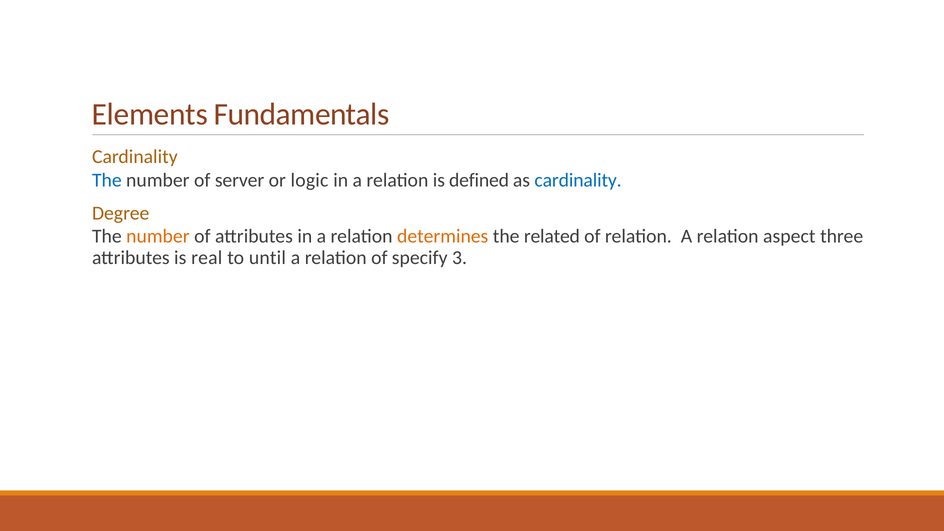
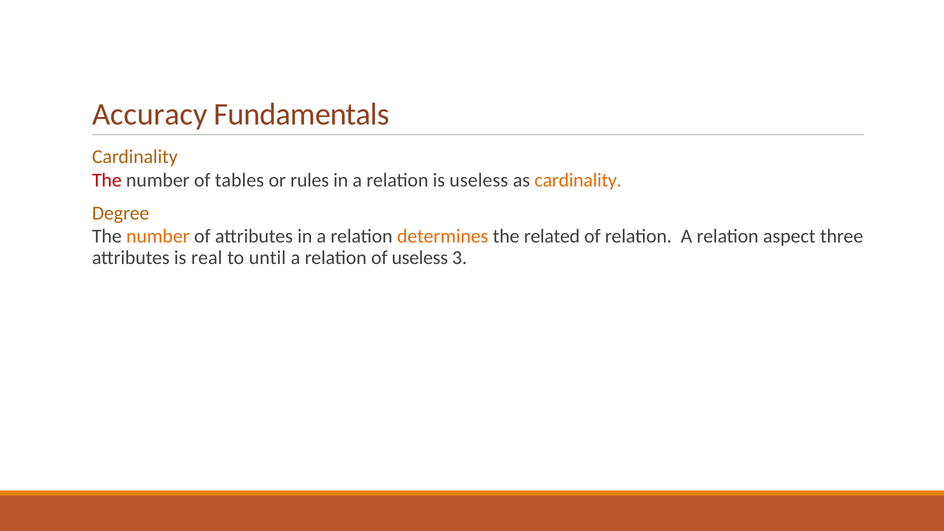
Elements: Elements -> Accuracy
The at (107, 180) colour: blue -> red
server: server -> tables
logic: logic -> rules
is defined: defined -> useless
cardinality at (578, 180) colour: blue -> orange
of specify: specify -> useless
